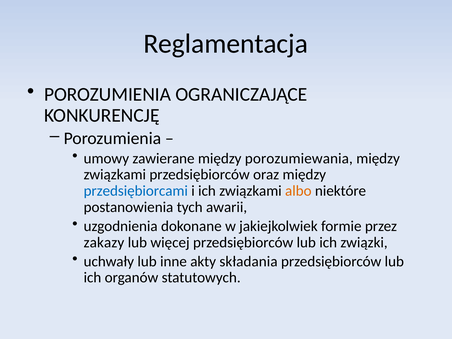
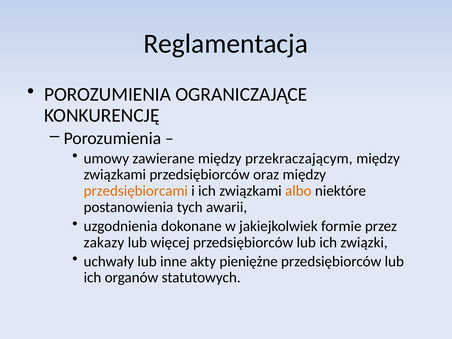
porozumiewania: porozumiewania -> przekraczającym
przedsiębiorcami colour: blue -> orange
składania: składania -> pieniężne
